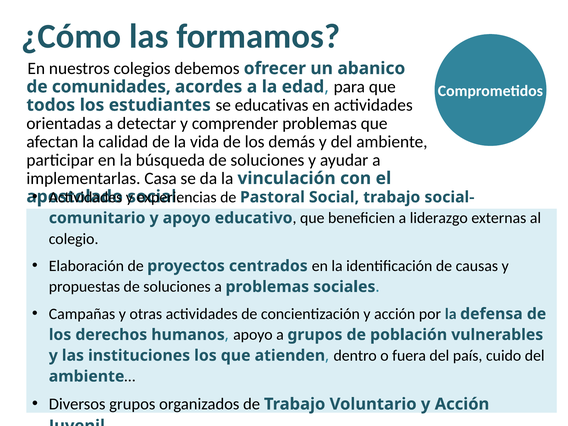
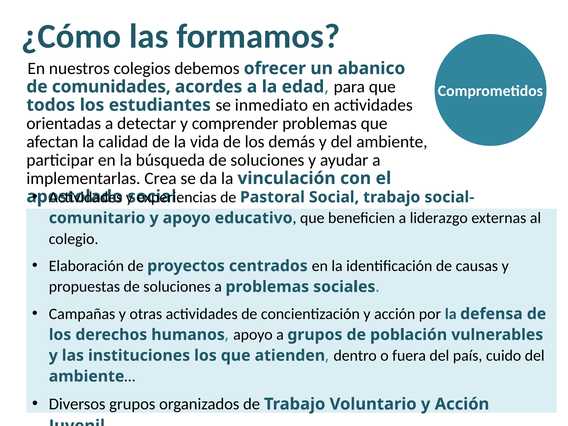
educativas: educativas -> inmediato
Casa: Casa -> Crea
